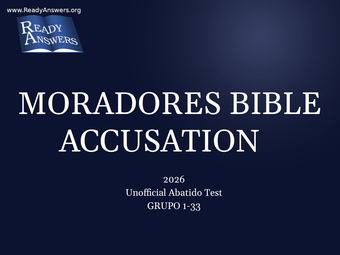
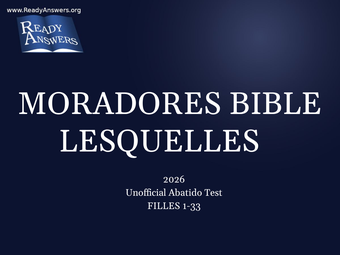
ACCUSATION: ACCUSATION -> LESQUELLES
GRUPO: GRUPO -> FILLES
